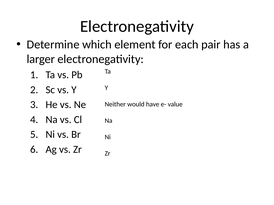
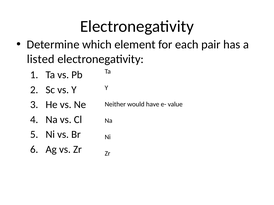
larger: larger -> listed
